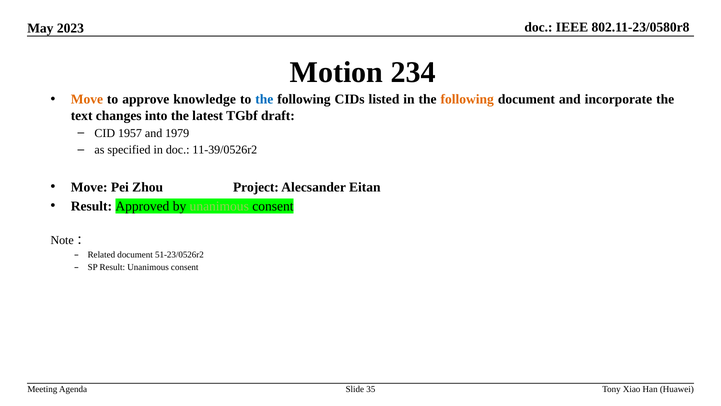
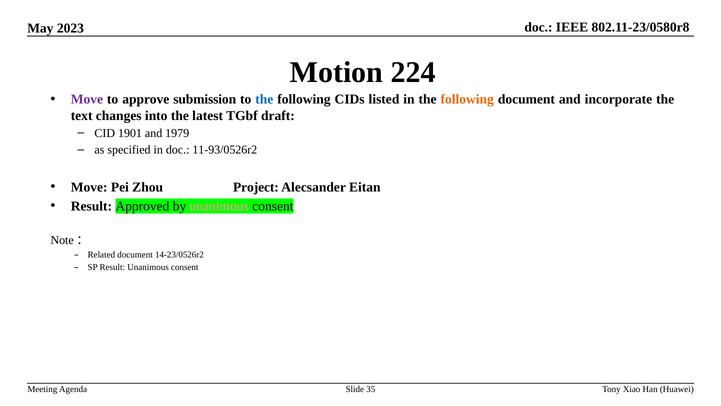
234: 234 -> 224
Move at (87, 99) colour: orange -> purple
knowledge: knowledge -> submission
1957: 1957 -> 1901
11-39/0526r2: 11-39/0526r2 -> 11-93/0526r2
unanimous at (219, 206) colour: light green -> pink
51-23/0526r2: 51-23/0526r2 -> 14-23/0526r2
